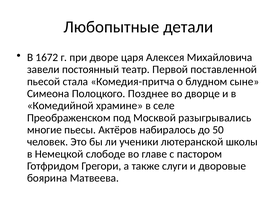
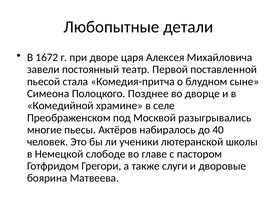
50: 50 -> 40
